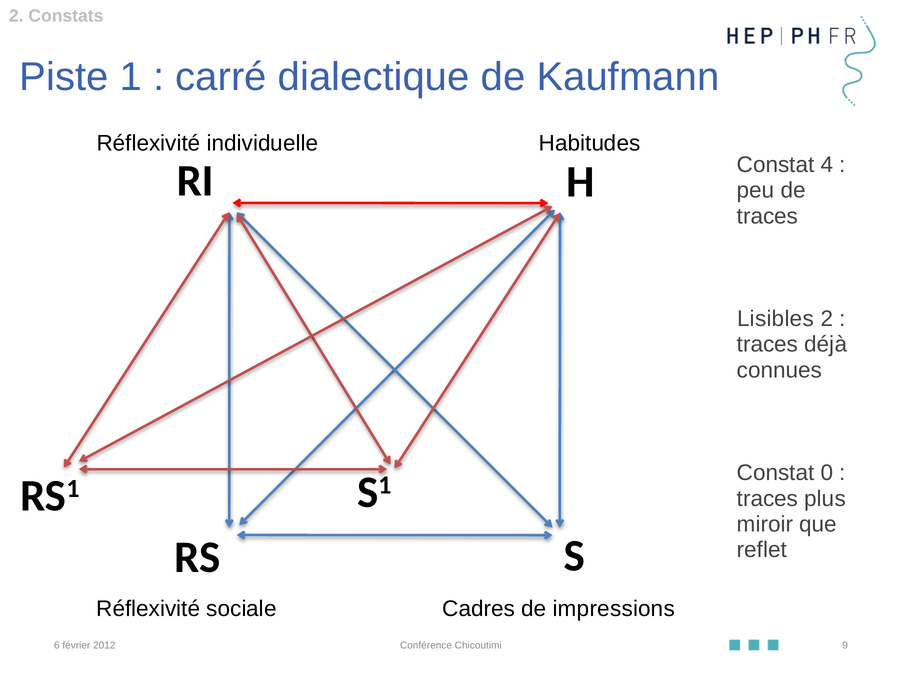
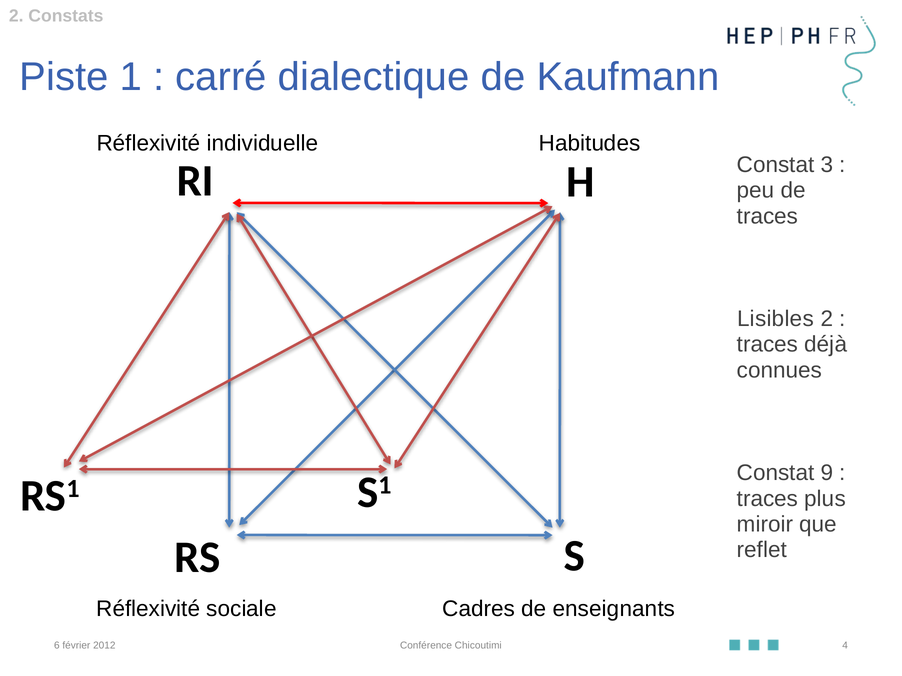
4: 4 -> 3
0: 0 -> 9
impressions: impressions -> enseignants
9: 9 -> 4
